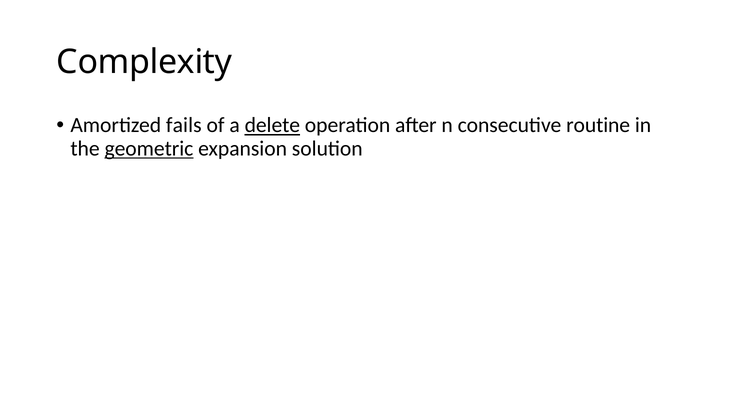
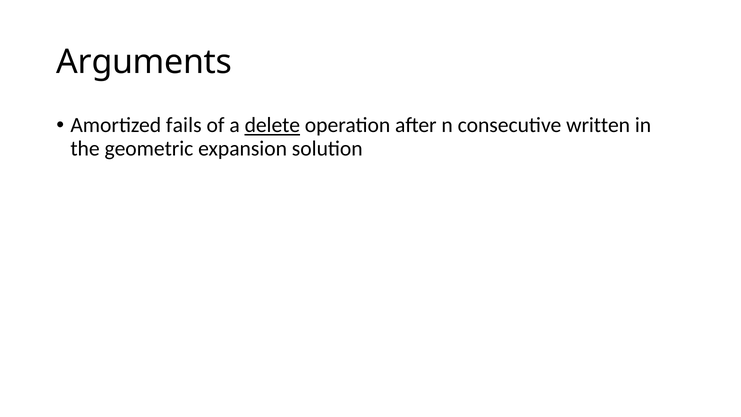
Complexity: Complexity -> Arguments
routine: routine -> written
geometric underline: present -> none
